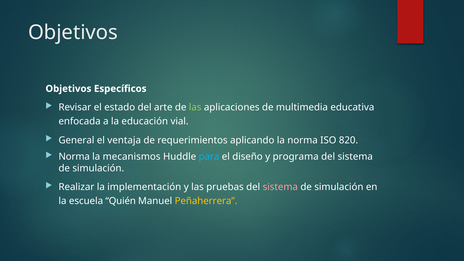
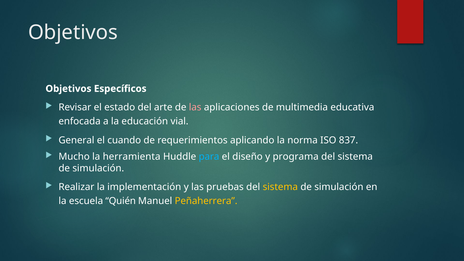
las at (195, 107) colour: light green -> pink
ventaja: ventaja -> cuando
820: 820 -> 837
Norma at (74, 157): Norma -> Mucho
mecanismos: mecanismos -> herramienta
sistema at (280, 187) colour: pink -> yellow
